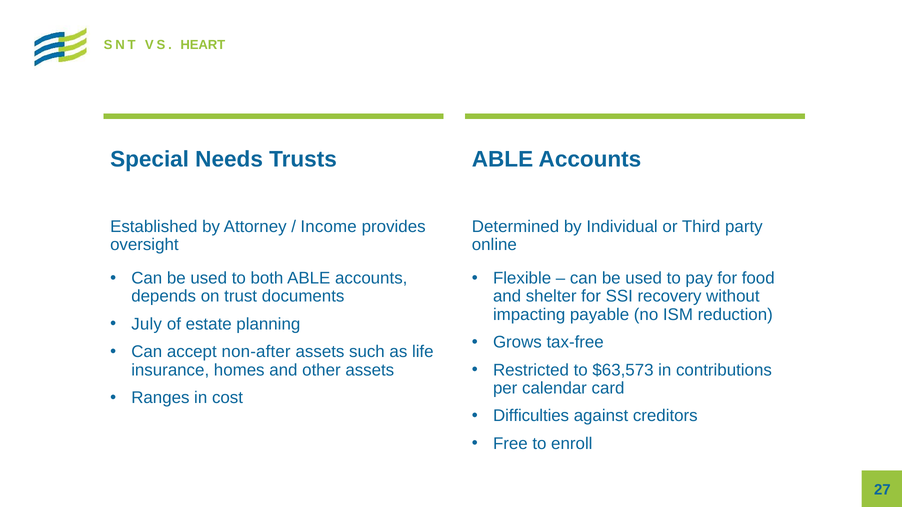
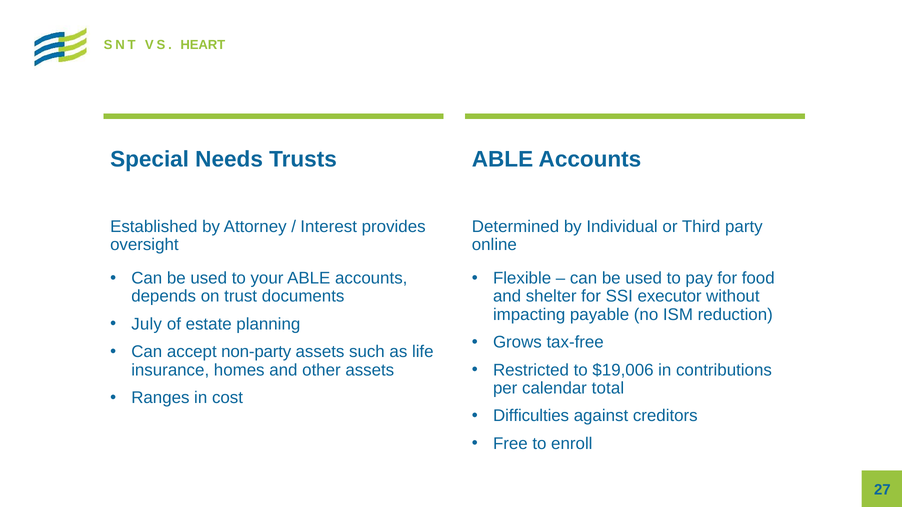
Income: Income -> Interest
both: both -> your
recovery: recovery -> executor
non-after: non-after -> non-party
$63,573: $63,573 -> $19,006
card: card -> total
